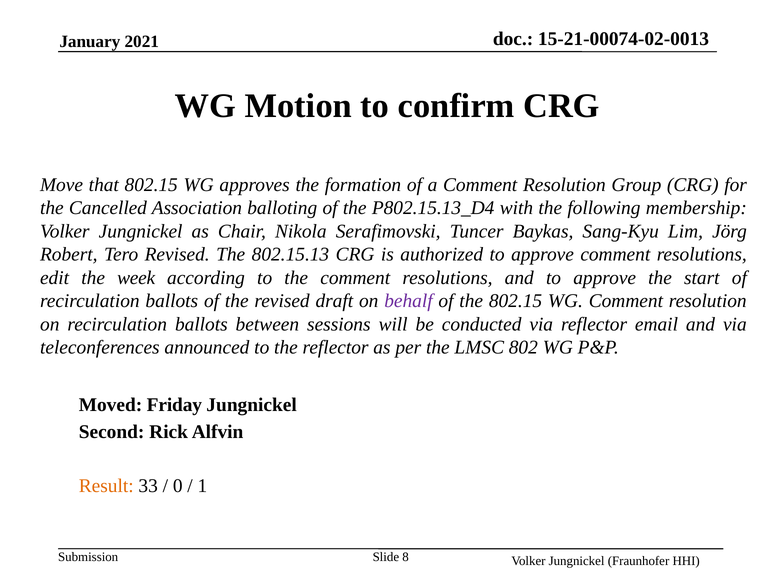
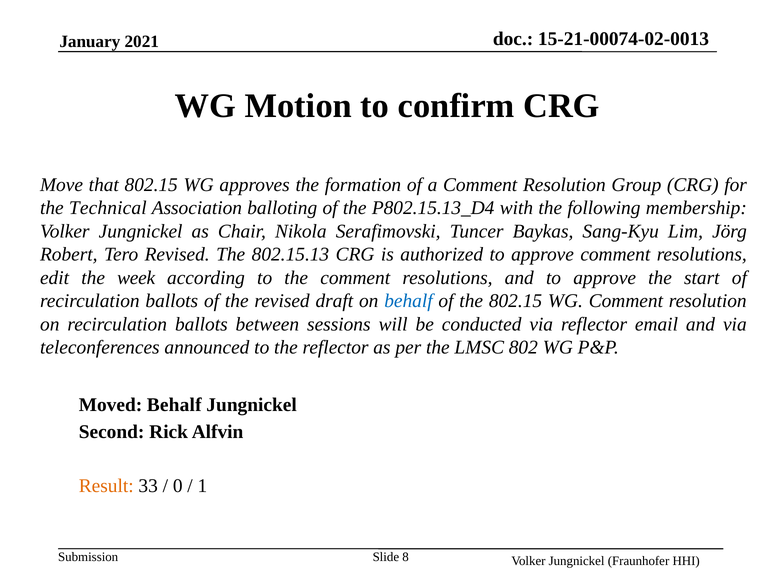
Cancelled: Cancelled -> Technical
behalf at (408, 301) colour: purple -> blue
Moved Friday: Friday -> Behalf
